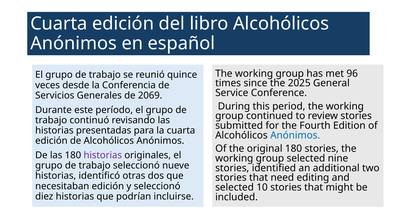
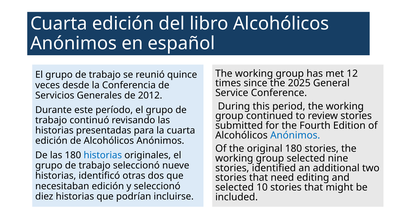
96: 96 -> 12
2069: 2069 -> 2012
historias at (103, 155) colour: purple -> blue
